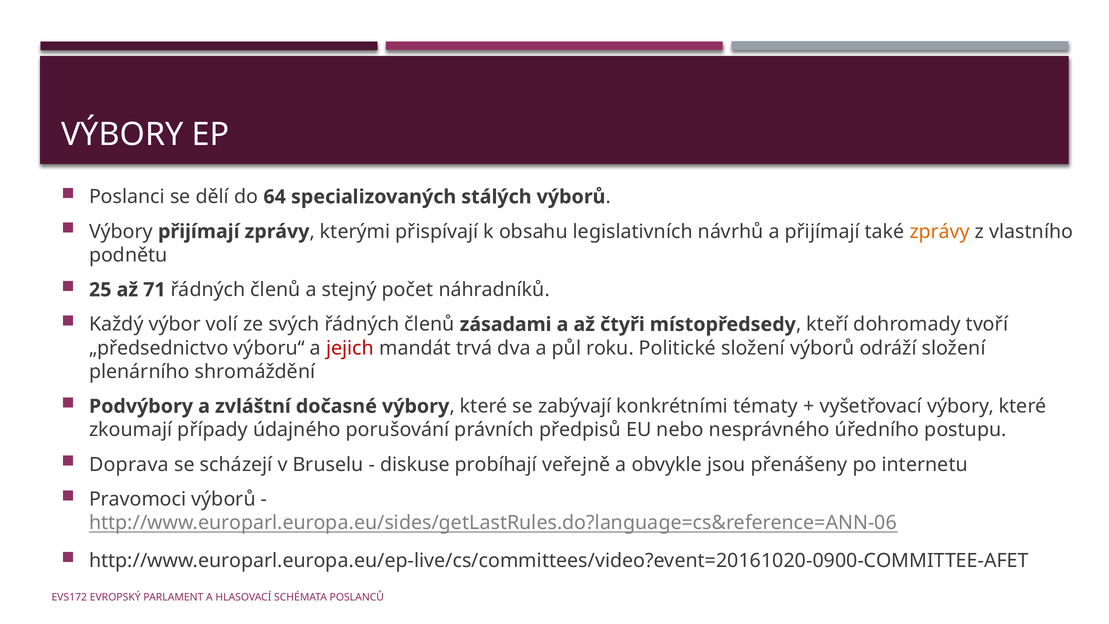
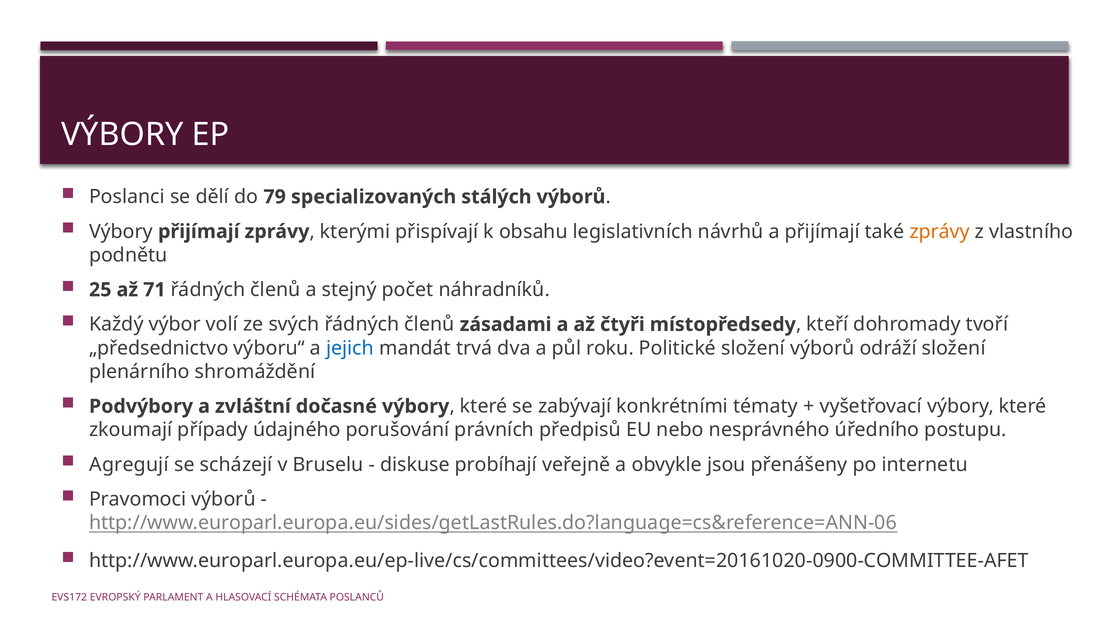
64: 64 -> 79
jejich colour: red -> blue
Doprava: Doprava -> Agregují
